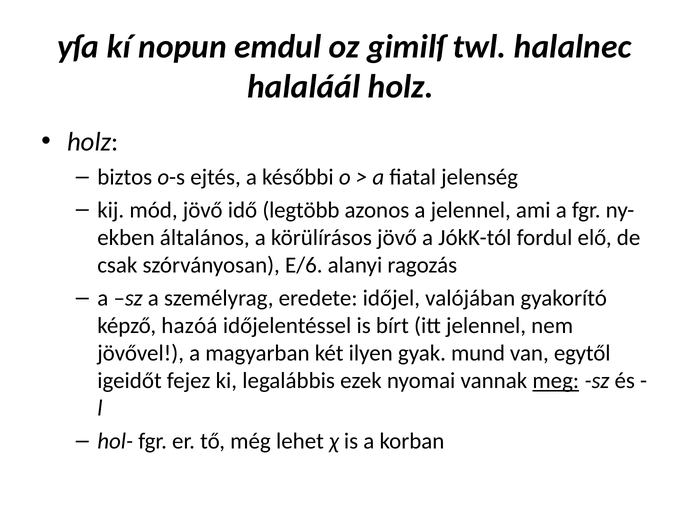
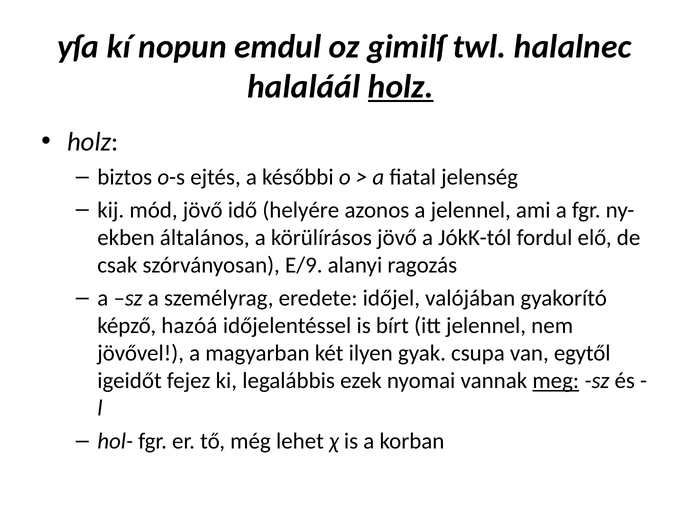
holz at (401, 87) underline: none -> present
legtöbb: legtöbb -> helyére
E/6: E/6 -> E/9
mund: mund -> csupa
